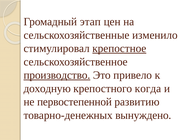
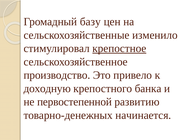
этап: этап -> базу
производство underline: present -> none
когда: когда -> банка
вынуждено: вынуждено -> начинается
